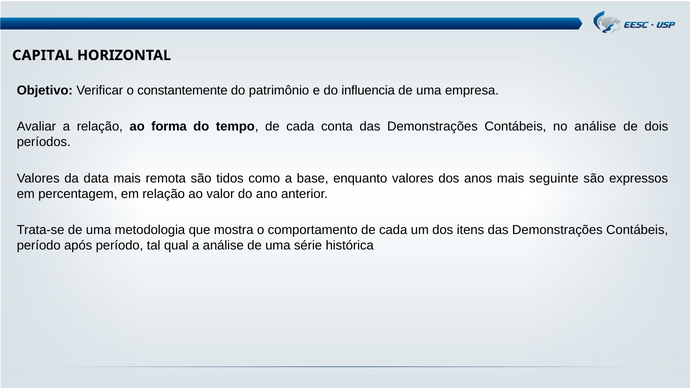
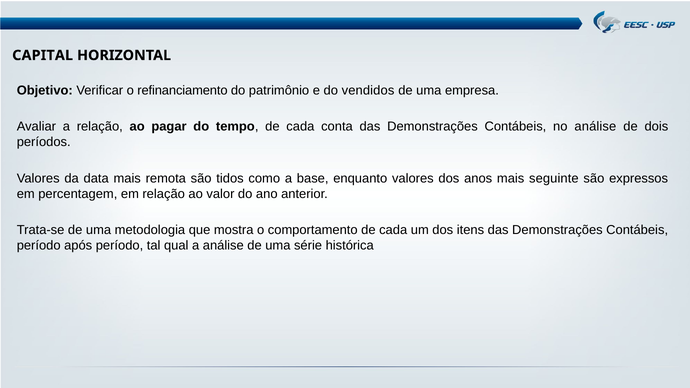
constantemente: constantemente -> refinanciamento
influencia: influencia -> vendidos
forma: forma -> pagar
